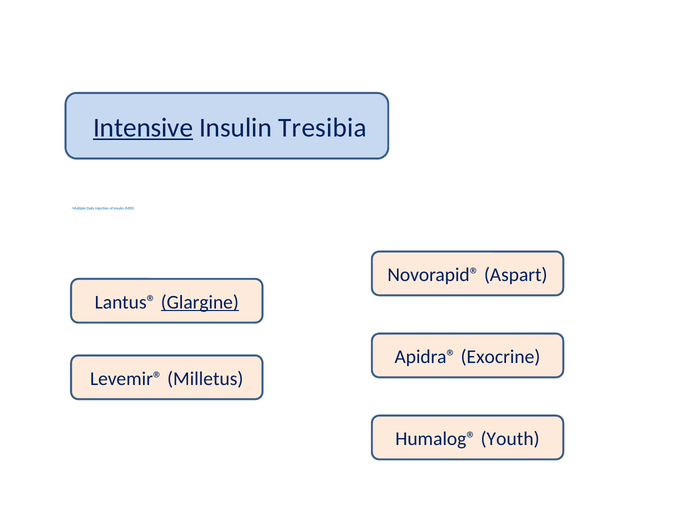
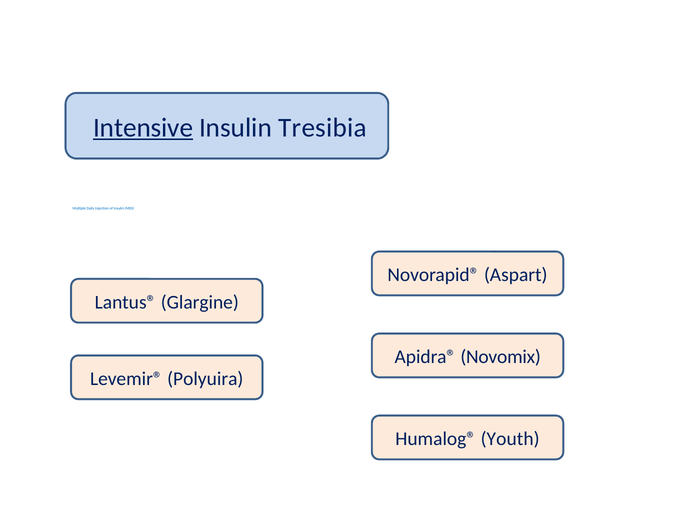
Glargine underline: present -> none
Exocrine: Exocrine -> Novomix
Milletus: Milletus -> Polyuira
